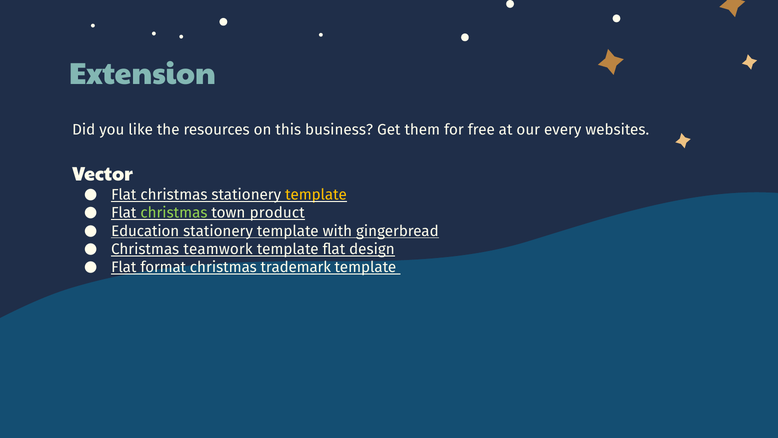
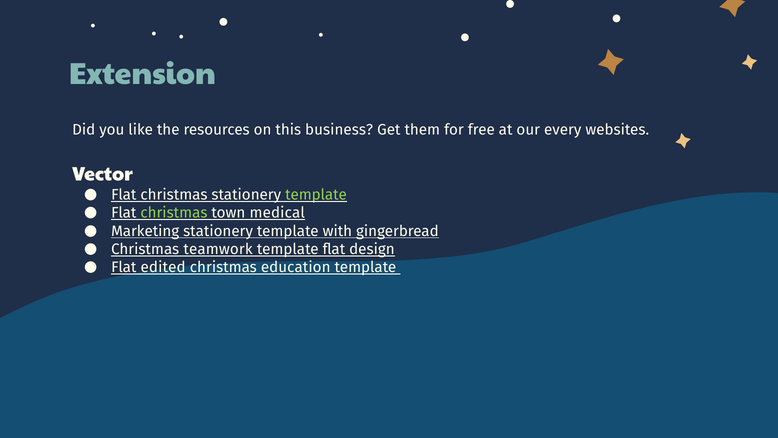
template at (316, 195) colour: yellow -> light green
product: product -> medical
Education: Education -> Marketing
format: format -> edited
trademark: trademark -> education
